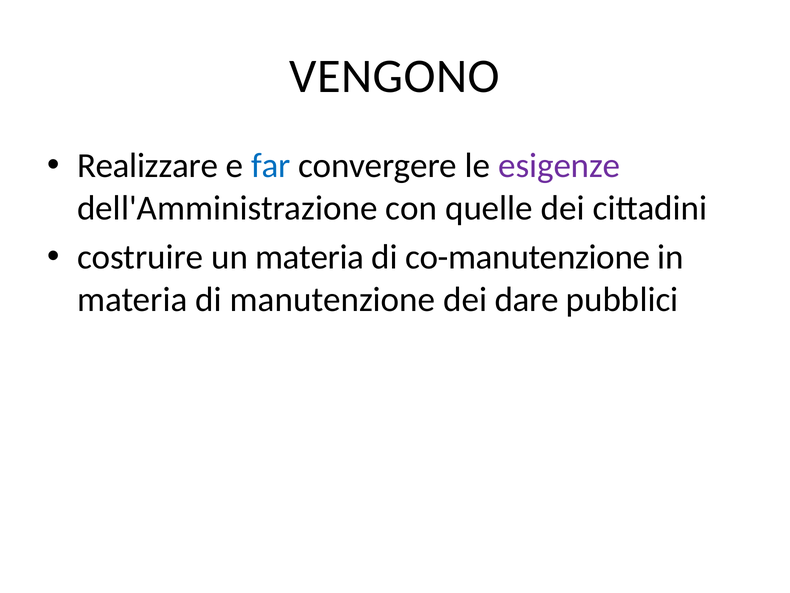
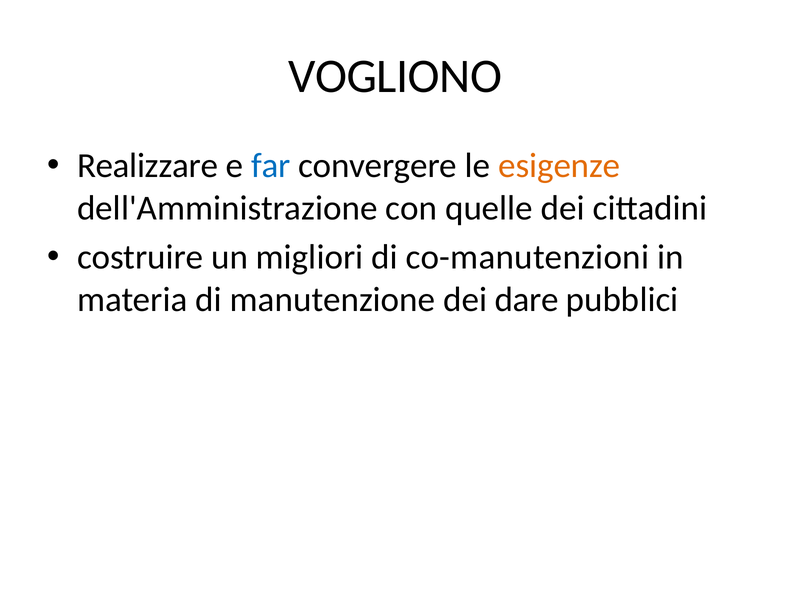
VENGONO: VENGONO -> VOGLIONO
esigenze colour: purple -> orange
un materia: materia -> migliori
co-manutenzione: co-manutenzione -> co-manutenzioni
